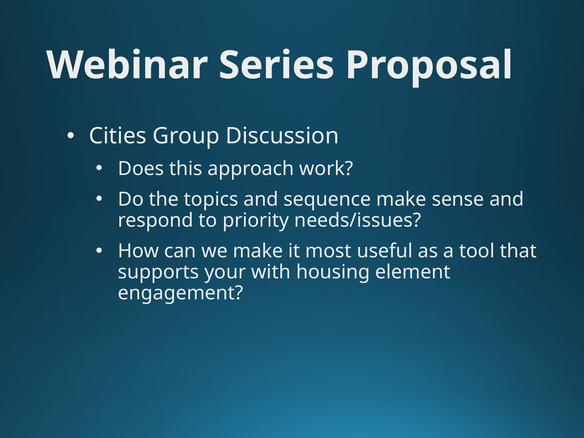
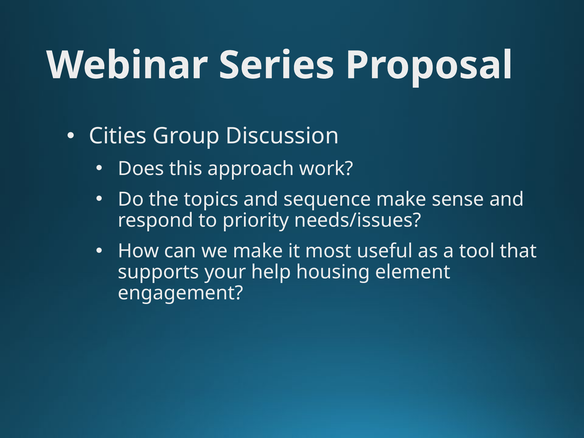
with: with -> help
